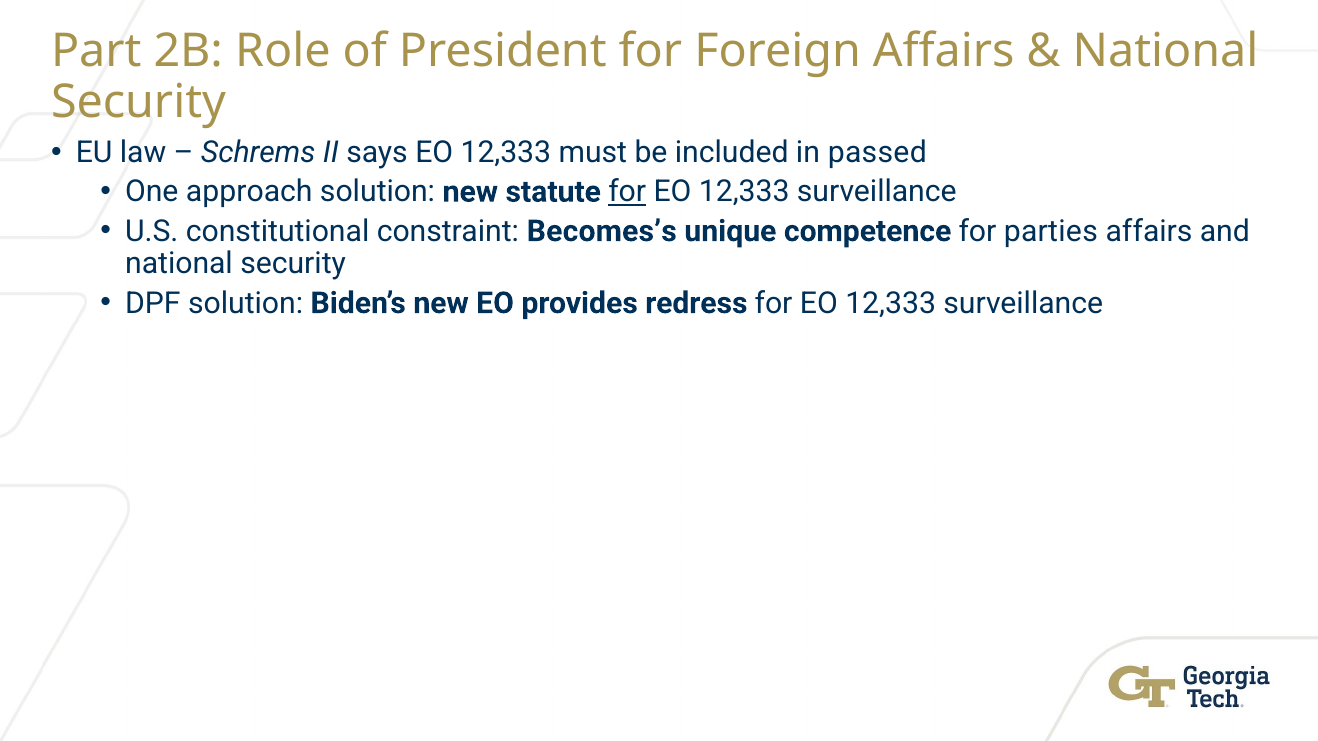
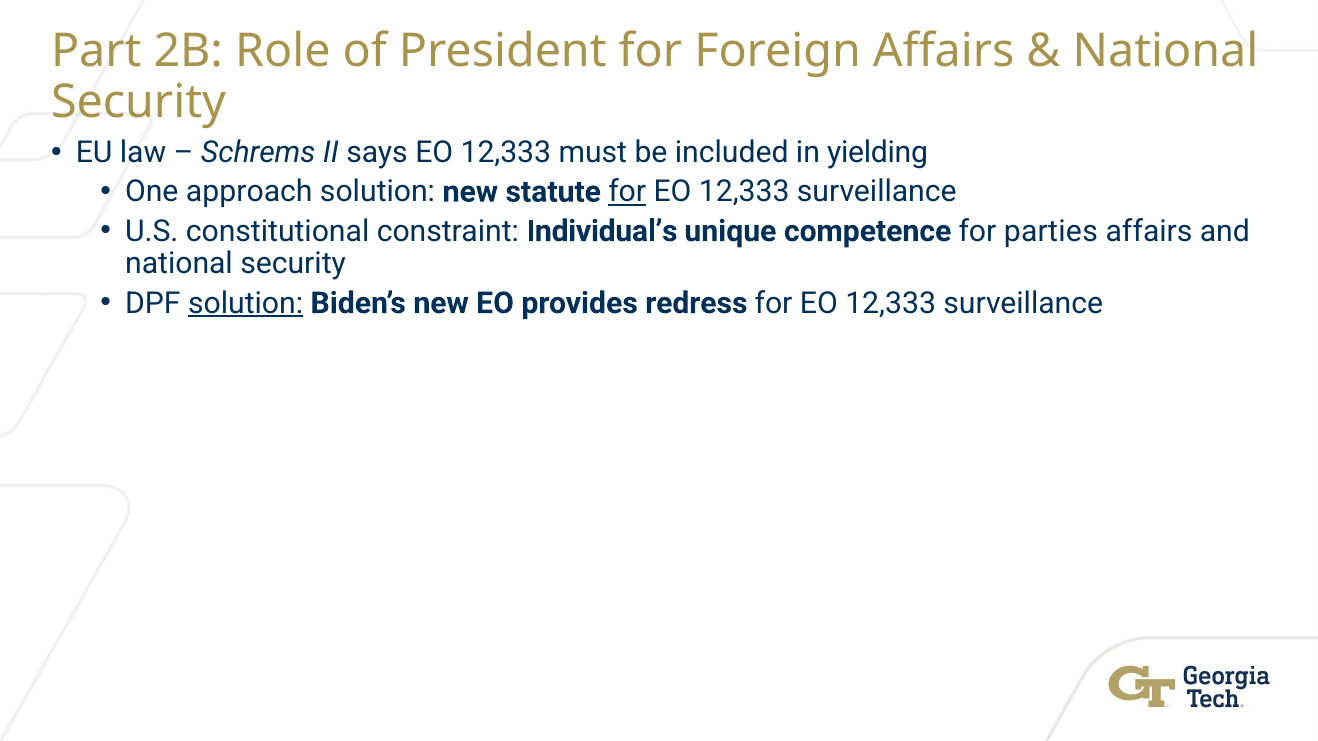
passed: passed -> yielding
Becomes’s: Becomes’s -> Individual’s
solution at (246, 303) underline: none -> present
